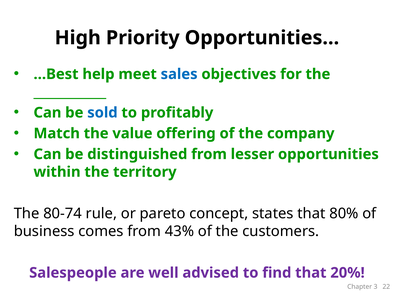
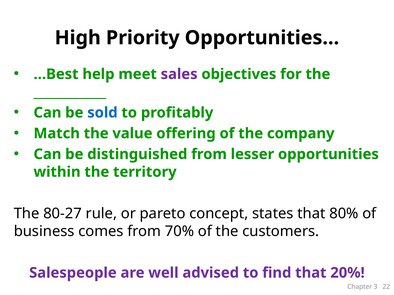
sales colour: blue -> purple
80-74: 80-74 -> 80-27
43%: 43% -> 70%
